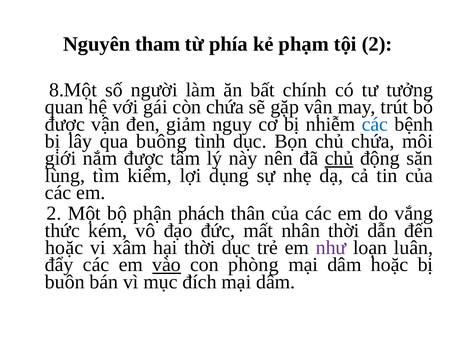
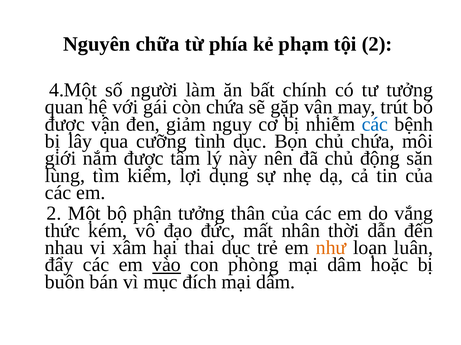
tham: tham -> chữa
8.Một: 8.Một -> 4.Một
buông: buông -> cưỡng
chủ at (339, 159) underline: present -> none
phận phách: phách -> tưởng
hoặc at (64, 248): hoặc -> nhau
hại thời: thời -> thai
như colour: purple -> orange
